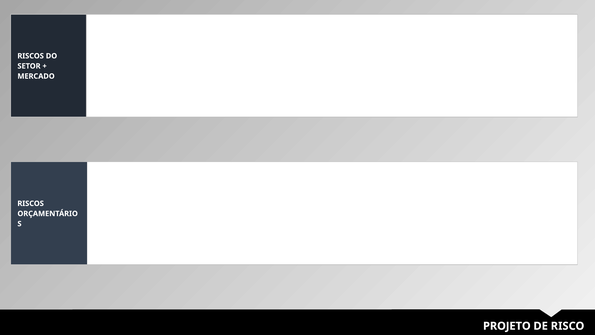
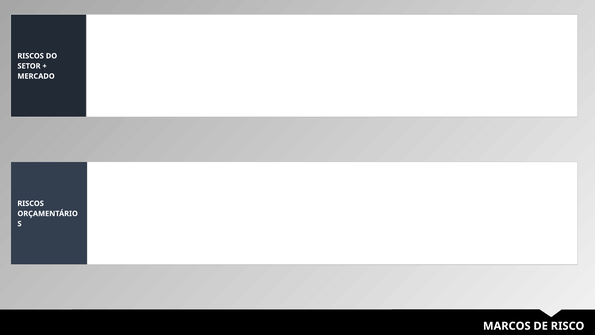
PROJETO: PROJETO -> MARCOS
